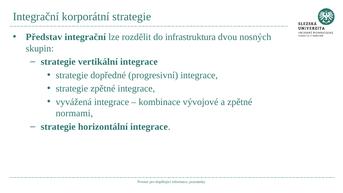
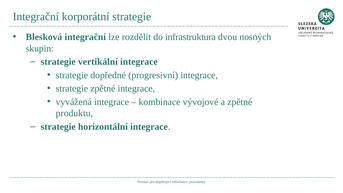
Představ: Představ -> Blesková
normami: normami -> produktu
